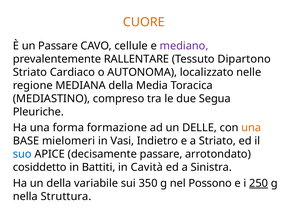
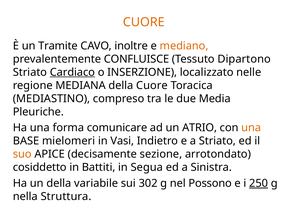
un Passare: Passare -> Tramite
cellule: cellule -> inoltre
mediano colour: purple -> orange
RALLENTARE: RALLENTARE -> CONFLUISCE
Cardiaco underline: none -> present
AUTONOMA: AUTONOMA -> INSERZIONE
della Media: Media -> Cuore
Segua: Segua -> Media
formazione: formazione -> comunicare
DELLE: DELLE -> ATRIO
suo colour: blue -> orange
decisamente passare: passare -> sezione
Cavità: Cavità -> Segua
350: 350 -> 302
